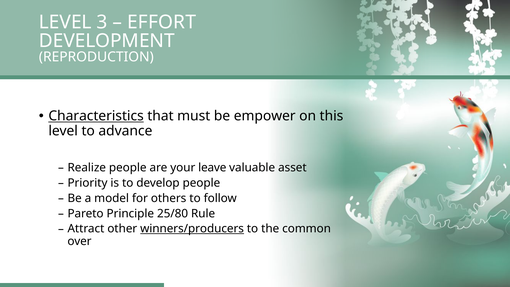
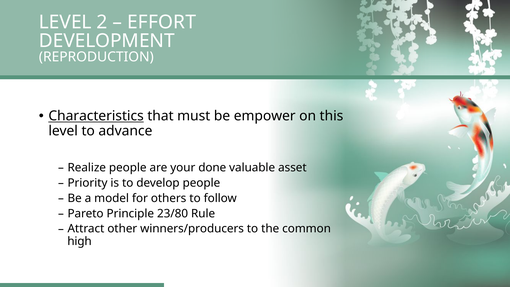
3: 3 -> 2
leave: leave -> done
25/80: 25/80 -> 23/80
winners/producers underline: present -> none
over: over -> high
